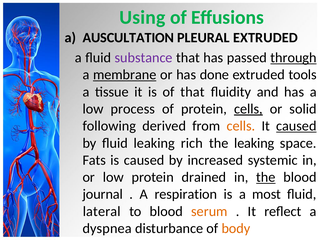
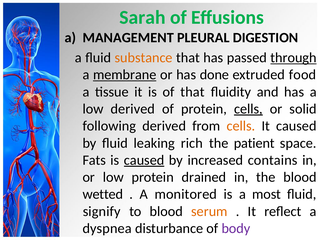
Using: Using -> Sarah
AUSCULTATION: AUSCULTATION -> MANAGEMENT
PLEURAL EXTRUDED: EXTRUDED -> DIGESTION
substance colour: purple -> orange
tools: tools -> food
low process: process -> derived
caused at (296, 126) underline: present -> none
the leaking: leaking -> patient
caused at (144, 160) underline: none -> present
systemic: systemic -> contains
the at (266, 177) underline: present -> none
journal: journal -> wetted
respiration: respiration -> monitored
lateral: lateral -> signify
body colour: orange -> purple
